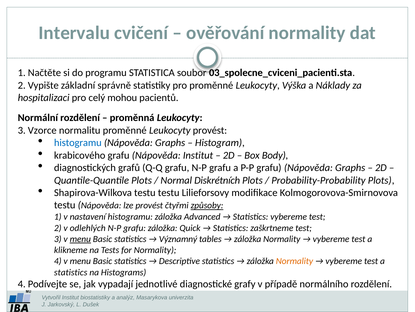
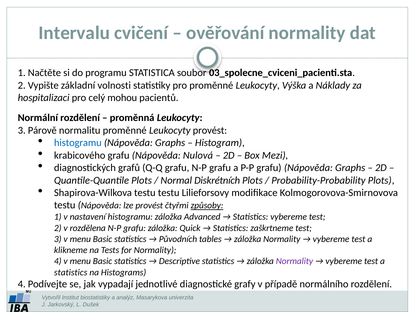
správně: správně -> volnosti
Vzorce: Vzorce -> Párově
Nápověda Institut: Institut -> Nulová
Body: Body -> Mezi
odlehlých: odlehlých -> rozdělena
menu at (80, 239) underline: present -> none
Významný: Významný -> Původních
Normality at (294, 261) colour: orange -> purple
